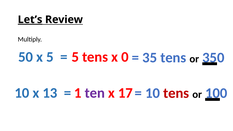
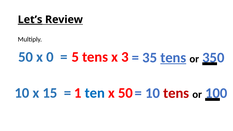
5: 5 -> 0
0: 0 -> 3
tens at (173, 58) underline: none -> present
13: 13 -> 15
ten colour: purple -> blue
x 17: 17 -> 50
